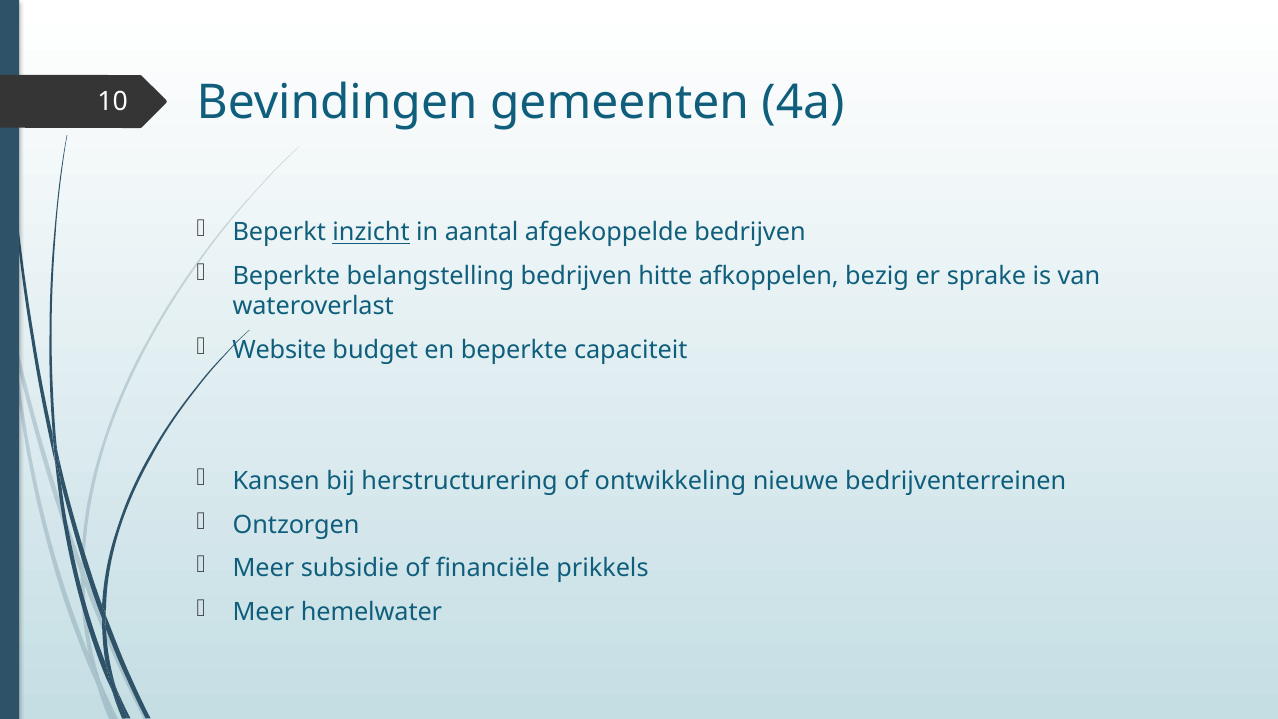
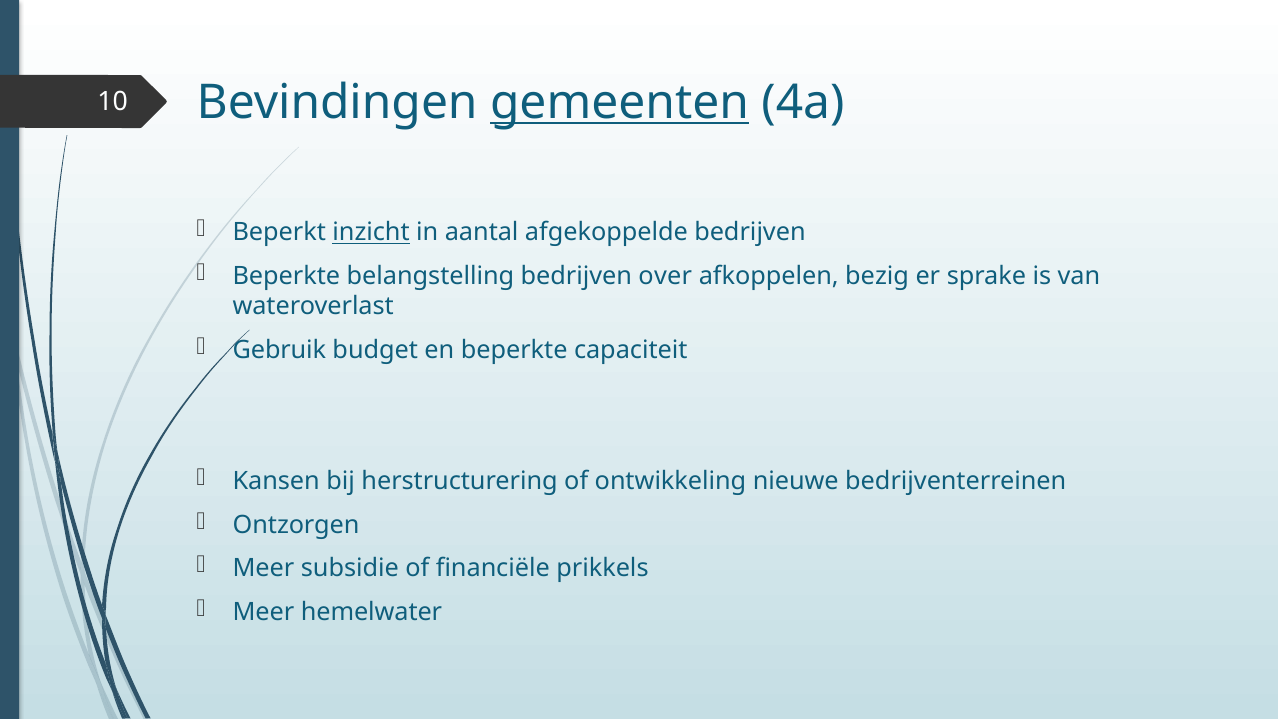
gemeenten underline: none -> present
hitte: hitte -> over
Website: Website -> Gebruik
